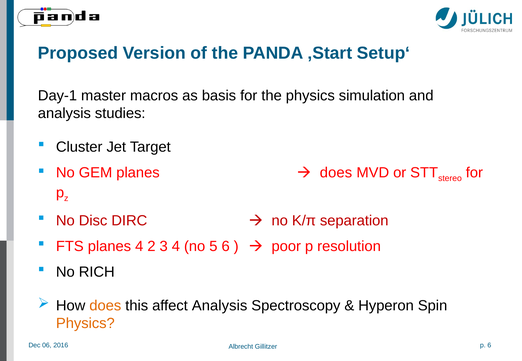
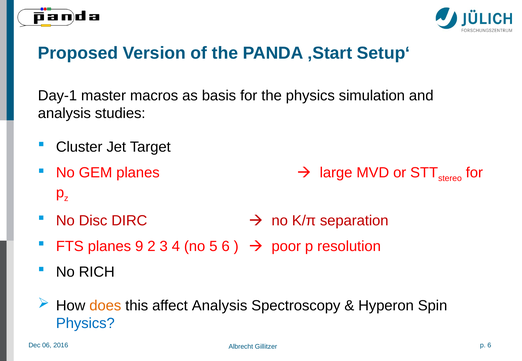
does at (336, 173): does -> large
planes 4: 4 -> 9
Physics at (85, 324) colour: orange -> blue
